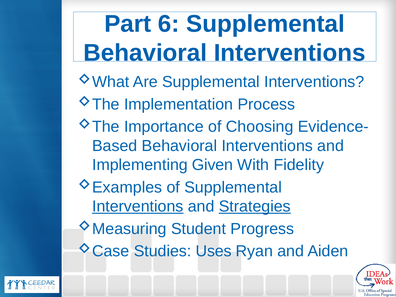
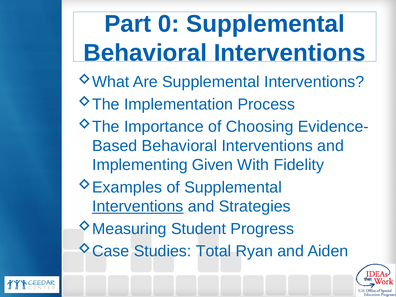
6: 6 -> 0
Strategies underline: present -> none
Uses: Uses -> Total
